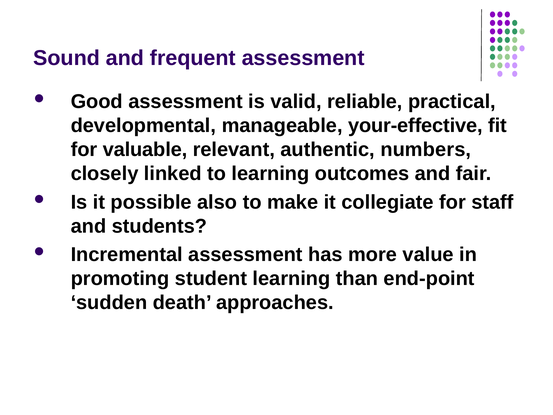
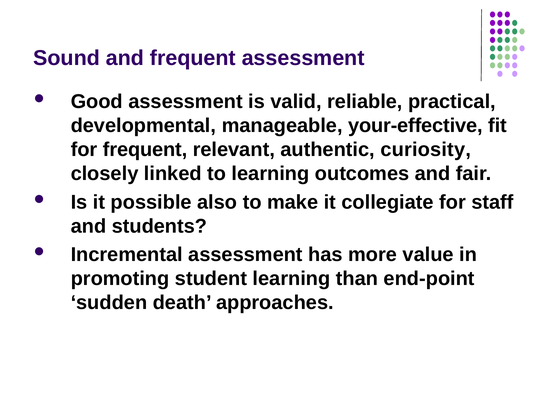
for valuable: valuable -> frequent
numbers: numbers -> curiosity
